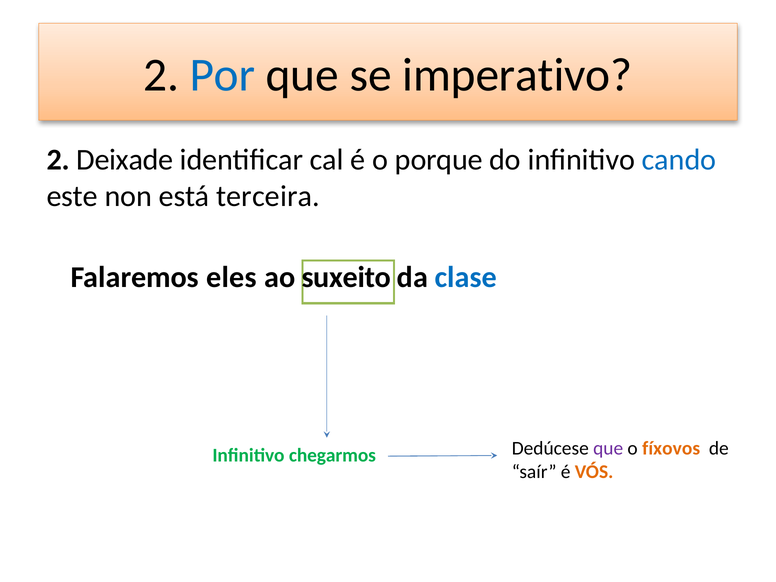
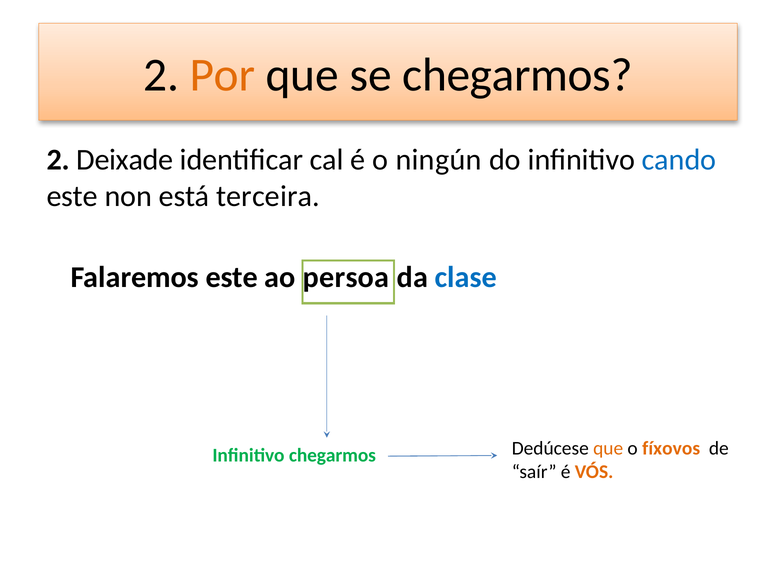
Por colour: blue -> orange
se imperativo: imperativo -> chegarmos
porque: porque -> ningún
Falaremos eles: eles -> este
suxeito: suxeito -> persoa
que at (608, 448) colour: purple -> orange
